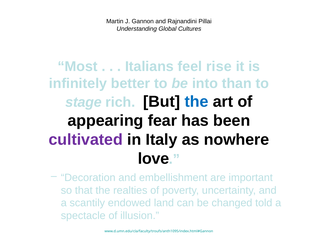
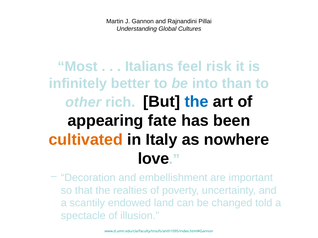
rise: rise -> risk
stage: stage -> other
fear: fear -> fate
cultivated colour: purple -> orange
